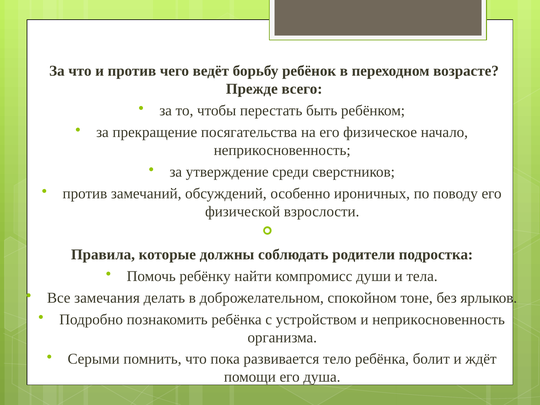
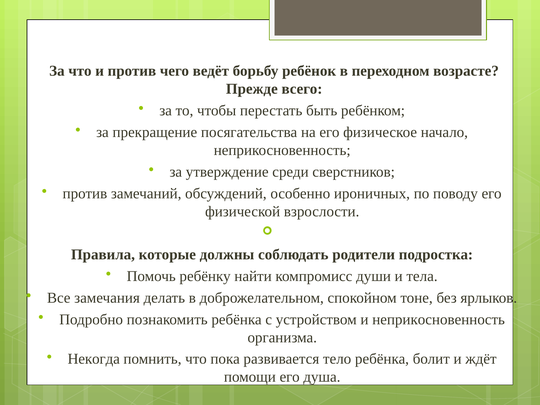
Серыми: Серыми -> Некогда
